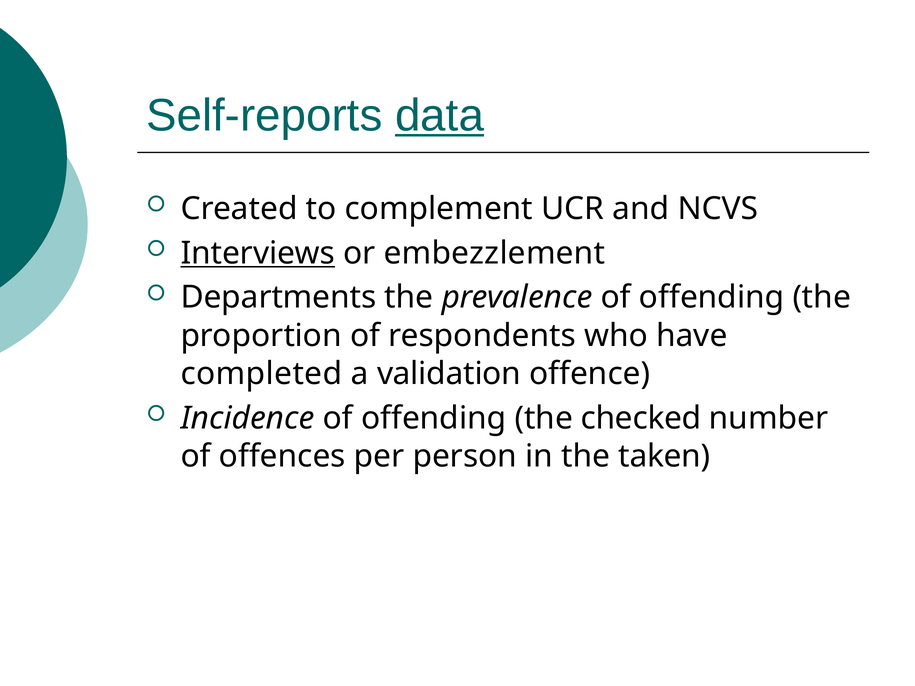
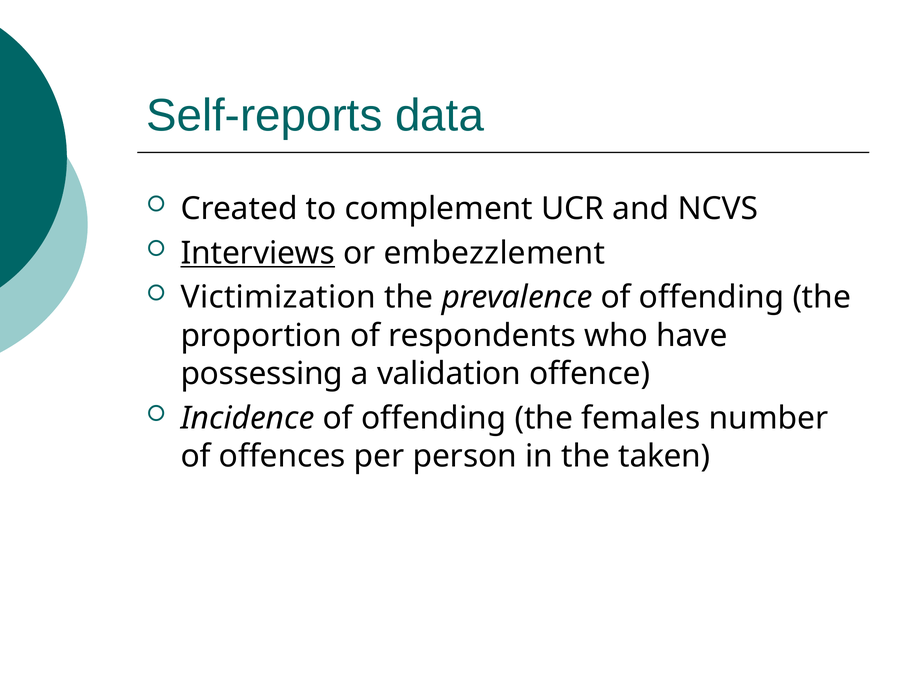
data underline: present -> none
Departments: Departments -> Victimization
completed: completed -> possessing
checked: checked -> females
